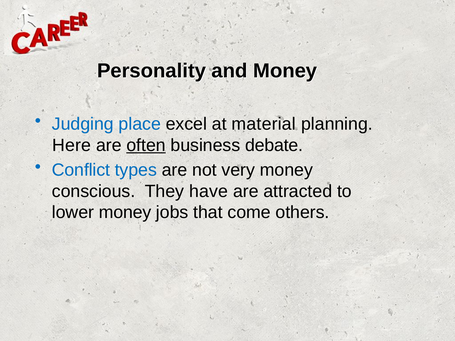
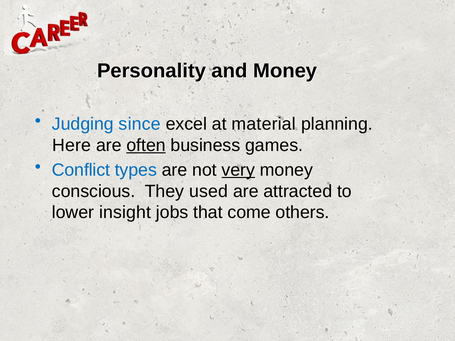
place: place -> since
debate: debate -> games
very underline: none -> present
have: have -> used
lower money: money -> insight
